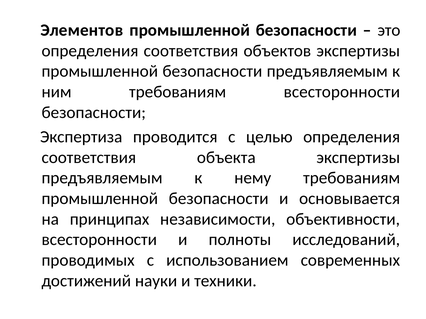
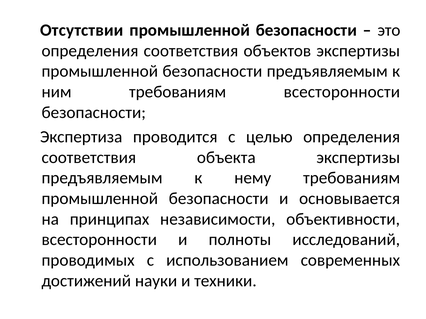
Элементов: Элементов -> Отсутствии
